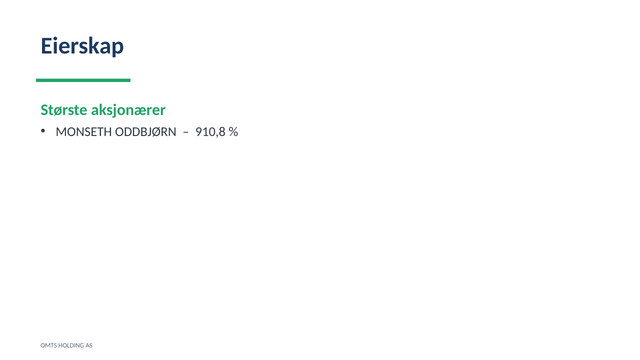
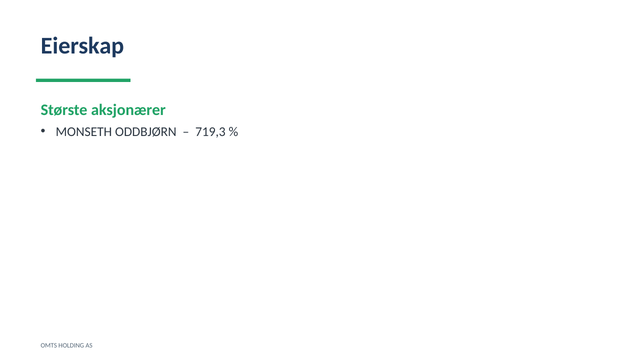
910,8: 910,8 -> 719,3
